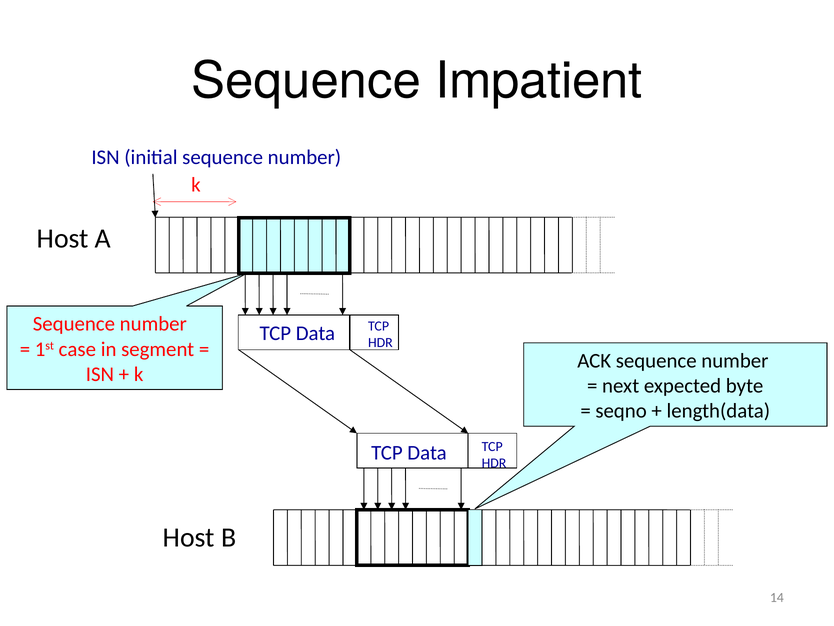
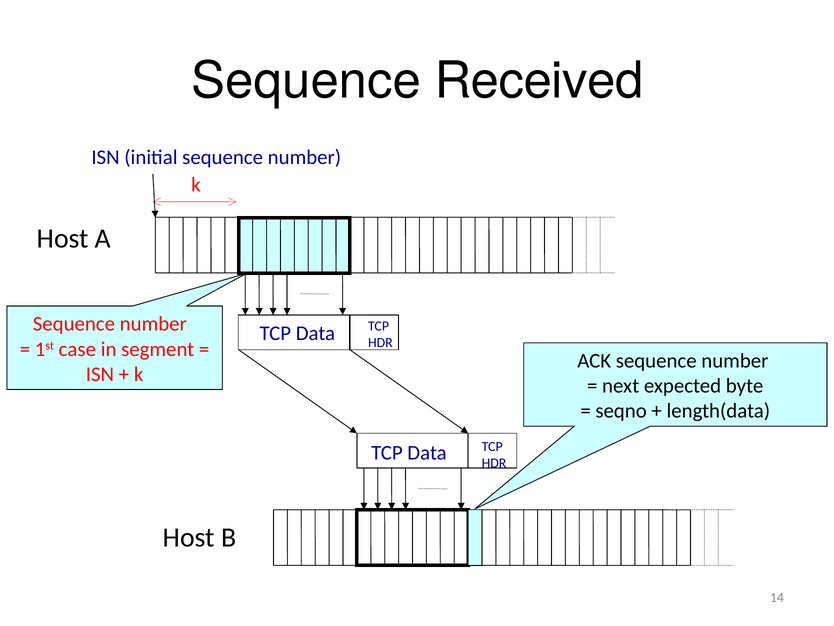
Impatient: Impatient -> Received
